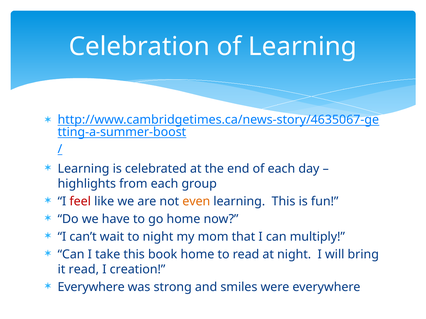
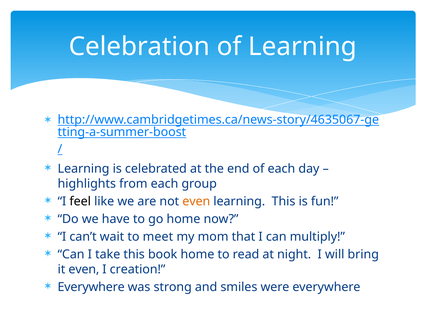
feel colour: red -> black
to night: night -> meet
it read: read -> even
